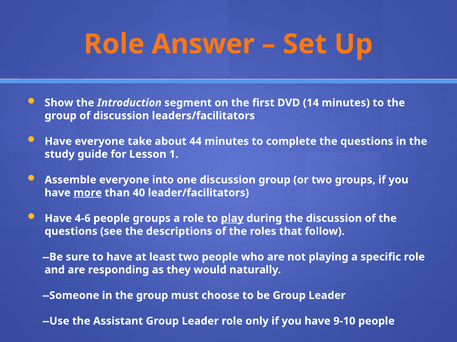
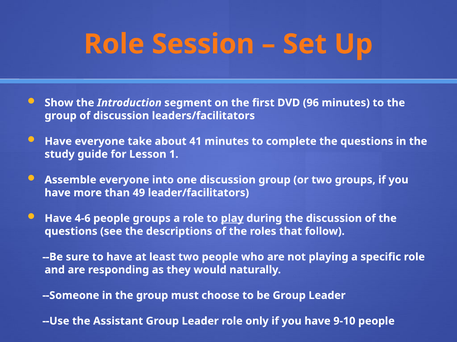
Answer: Answer -> Session
14: 14 -> 96
44: 44 -> 41
more underline: present -> none
40: 40 -> 49
